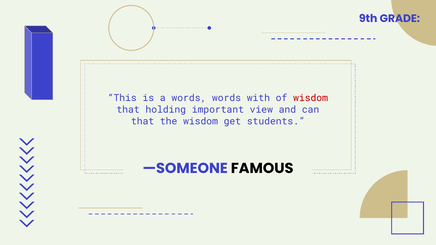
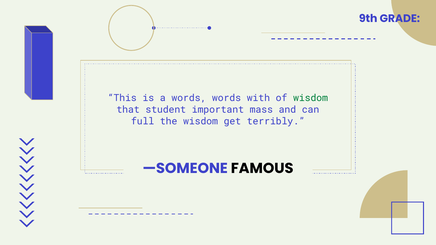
wisdom at (311, 98) colour: red -> green
holding: holding -> student
view: view -> mass
that at (143, 121): that -> full
students: students -> terribly
